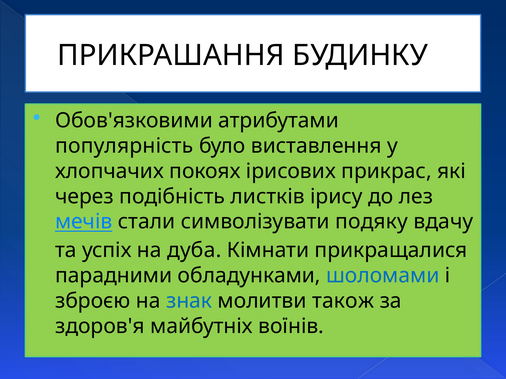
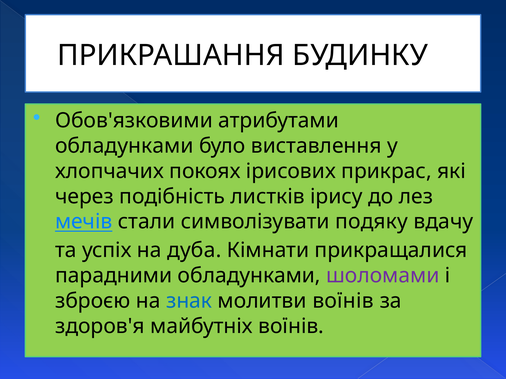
популярність at (124, 146): популярність -> обладунками
шоломами colour: blue -> purple
молитви також: також -> воїнів
